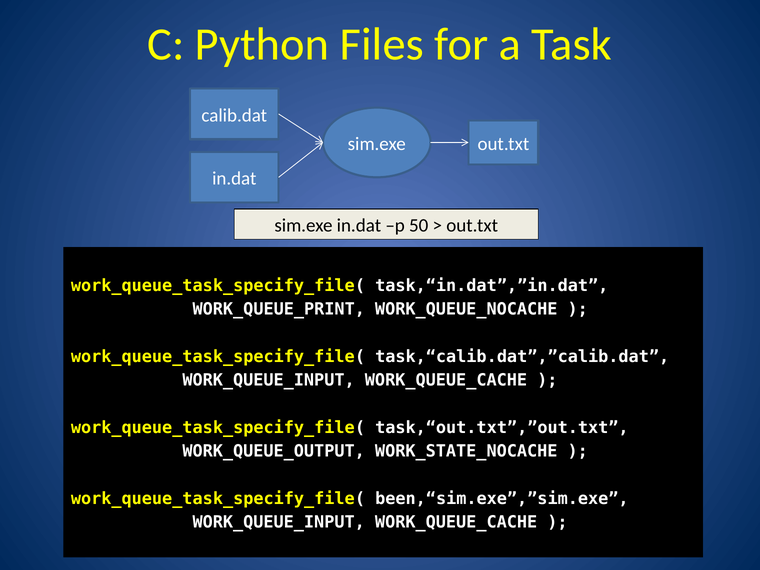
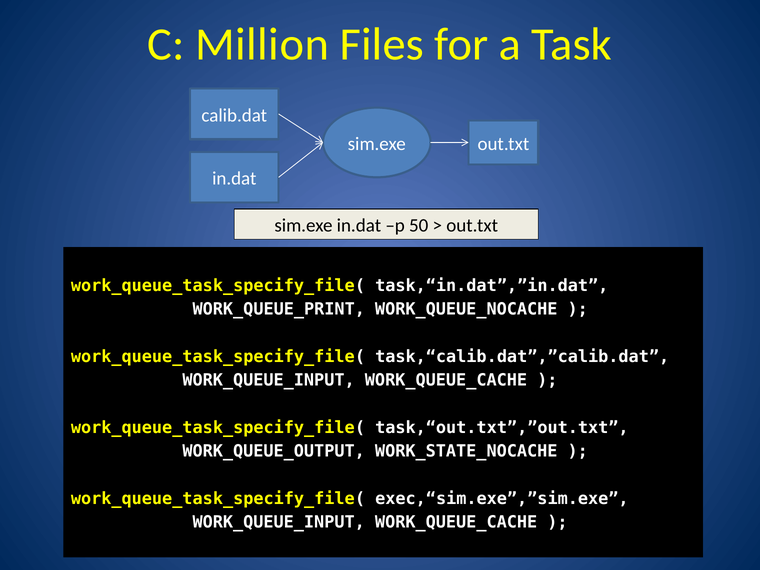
Python: Python -> Million
been,“sim.exe”,”sim.exe: been,“sim.exe”,”sim.exe -> exec,“sim.exe”,”sim.exe
